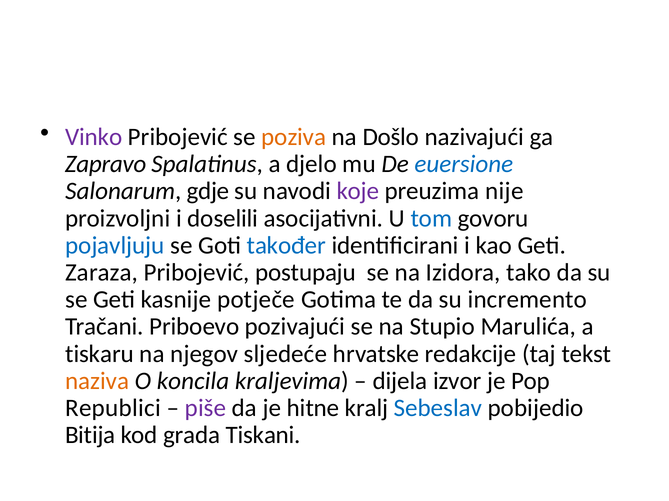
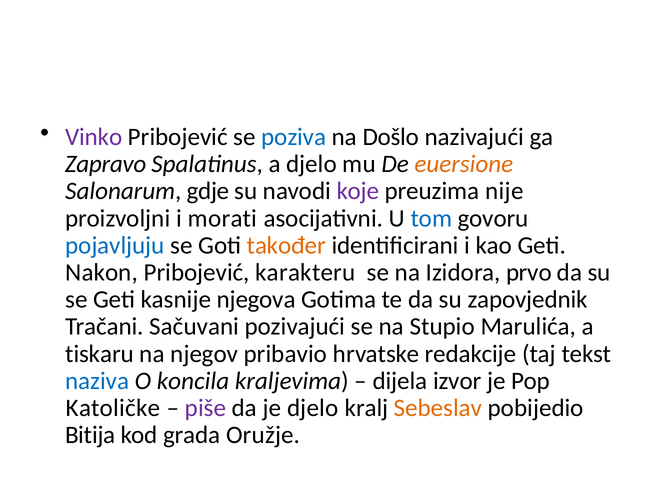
poziva colour: orange -> blue
euersione colour: blue -> orange
doselili: doselili -> morati
također colour: blue -> orange
Zaraza: Zaraza -> Nakon
postupaju: postupaju -> karakteru
tako: tako -> prvo
potječe: potječe -> njegova
incremento: incremento -> zapovjednik
Priboevo: Priboevo -> Sačuvani
sljedeće: sljedeće -> pribavio
naziva colour: orange -> blue
Republici: Republici -> Katoličke
je hitne: hitne -> djelo
Sebeslav colour: blue -> orange
Tiskani: Tiskani -> Oružje
